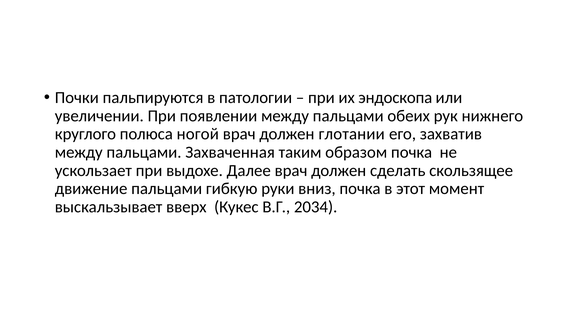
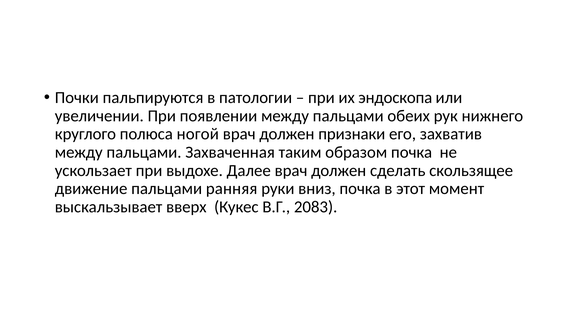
глотании: глотании -> признаки
гибкую: гибкую -> ранняя
2034: 2034 -> 2083
